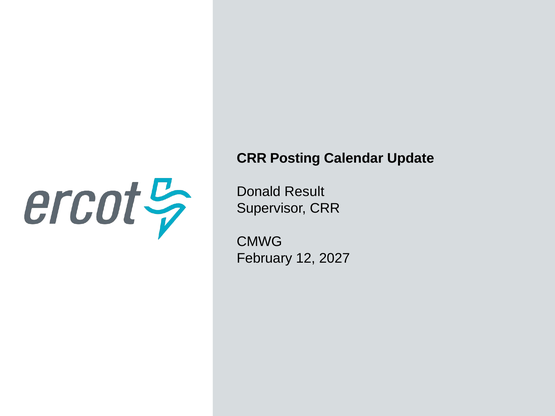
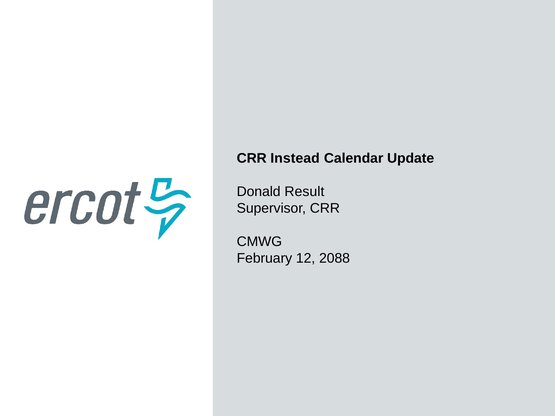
Posting: Posting -> Instead
2027: 2027 -> 2088
